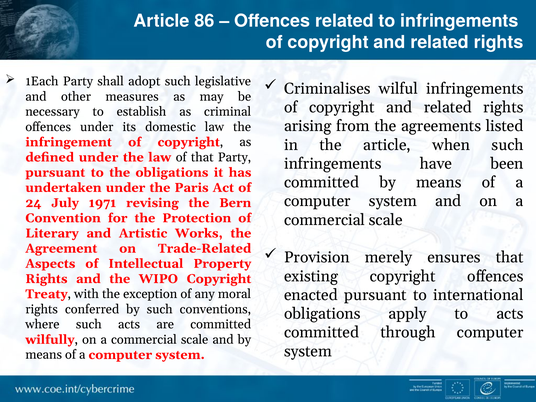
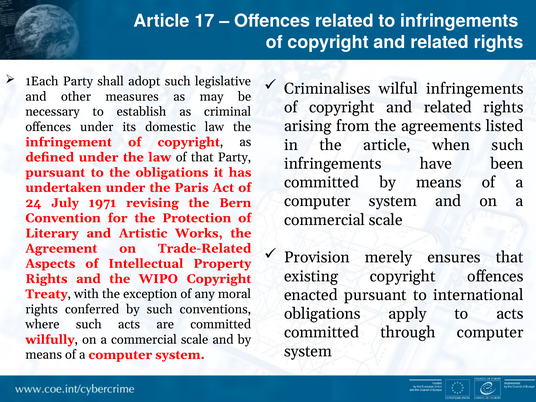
86: 86 -> 17
